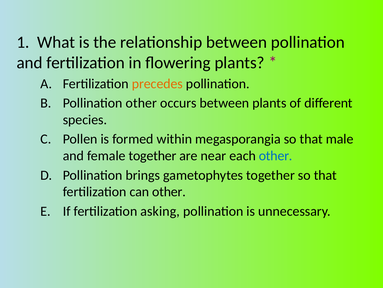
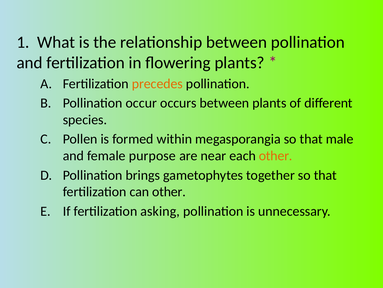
Pollination other: other -> occur
female together: together -> purpose
other at (276, 155) colour: blue -> orange
